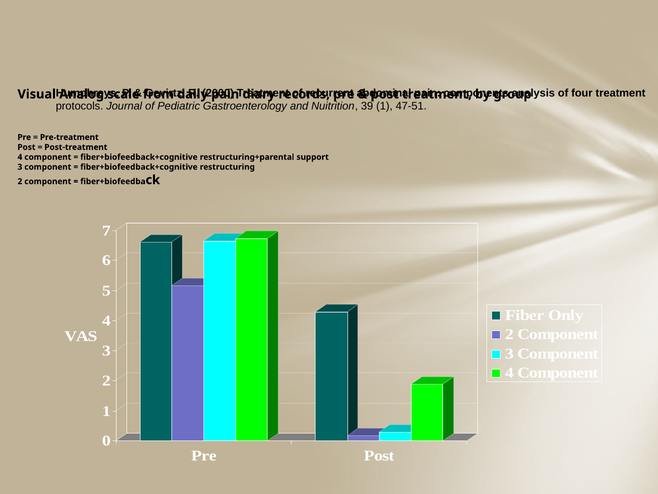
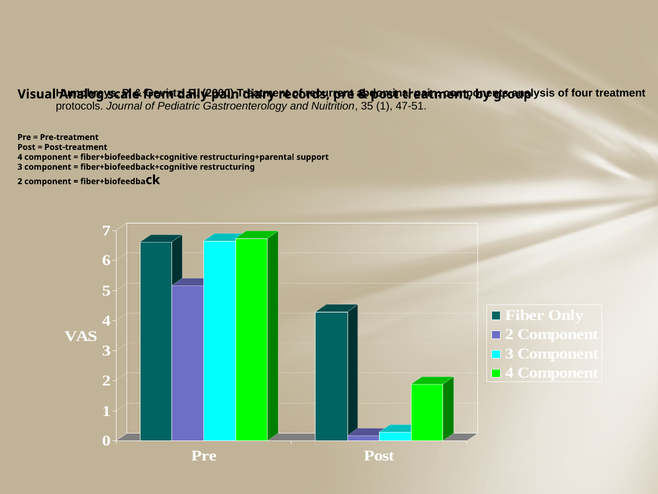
39: 39 -> 35
